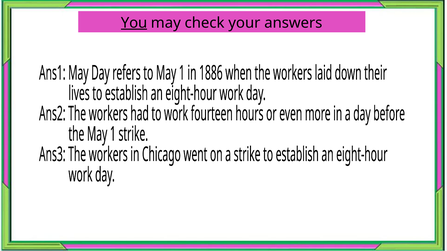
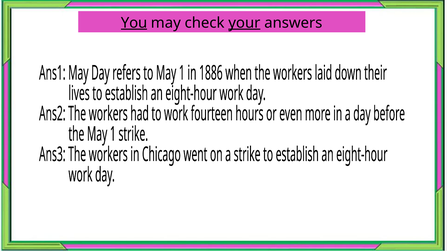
your underline: none -> present
